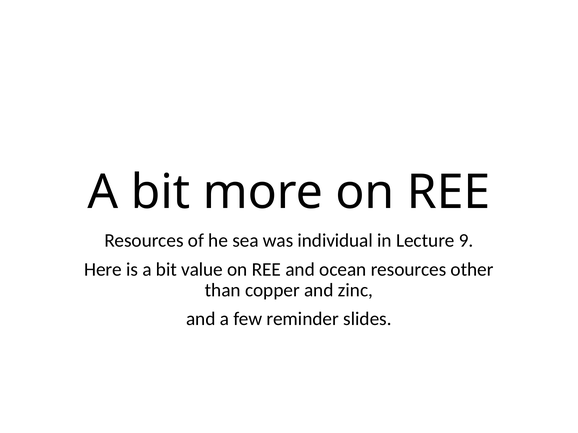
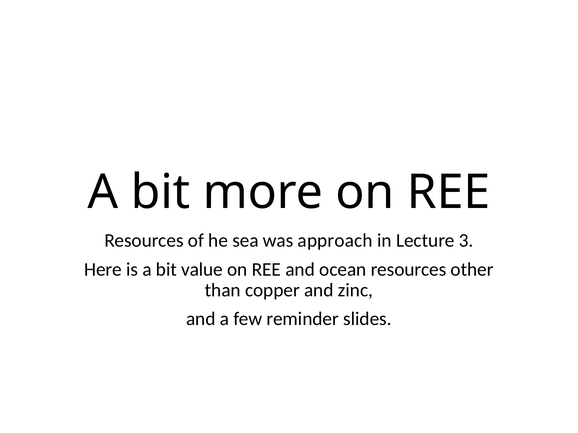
individual: individual -> approach
9: 9 -> 3
